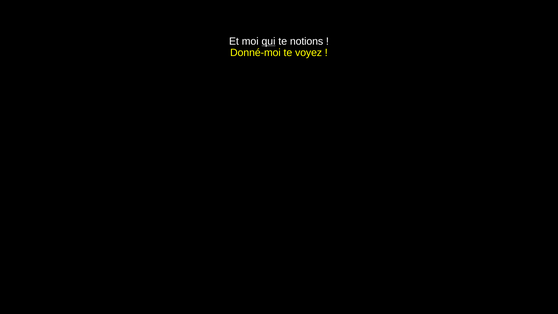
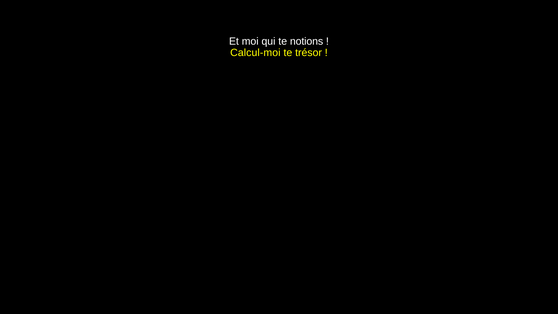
qui underline: present -> none
Donné-moi: Donné-moi -> Calcul-moi
voyez: voyez -> trésor
